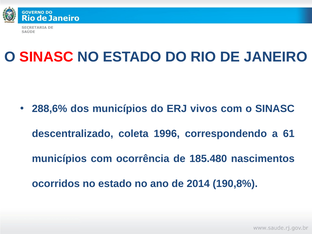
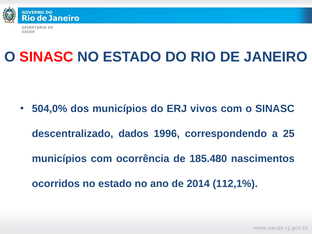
288,6%: 288,6% -> 504,0%
coleta: coleta -> dados
61: 61 -> 25
190,8%: 190,8% -> 112,1%
